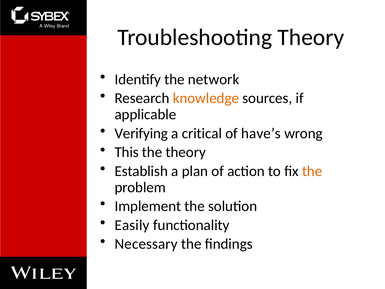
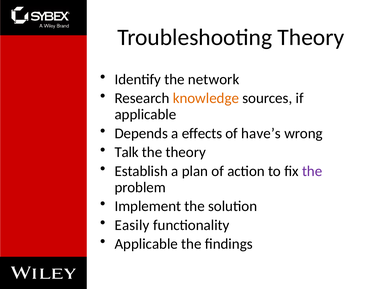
Verifying: Verifying -> Depends
critical: critical -> effects
This: This -> Talk
the at (312, 171) colour: orange -> purple
Necessary at (146, 244): Necessary -> Applicable
